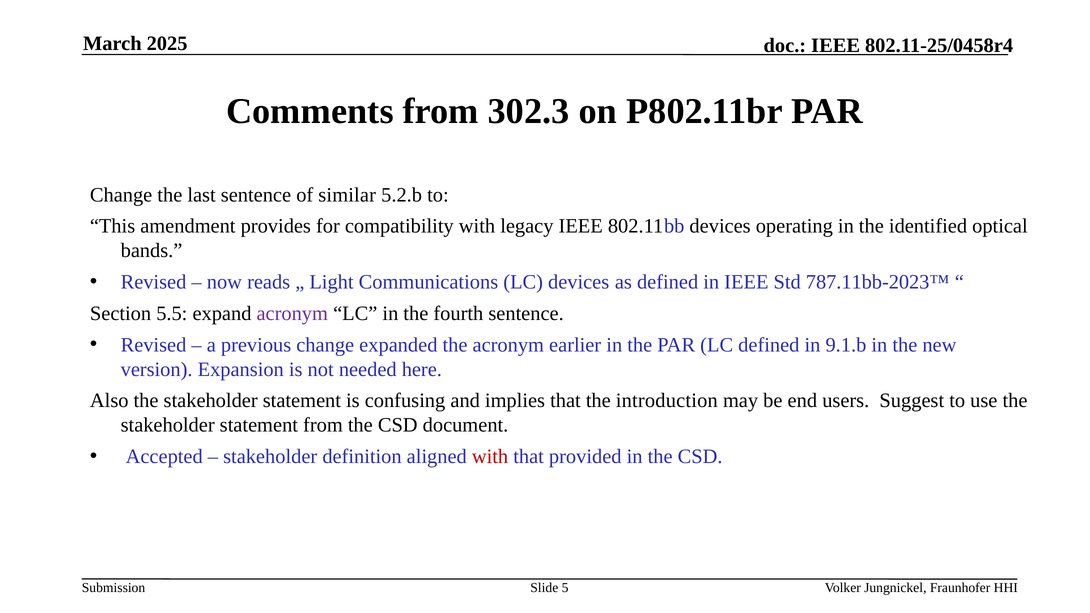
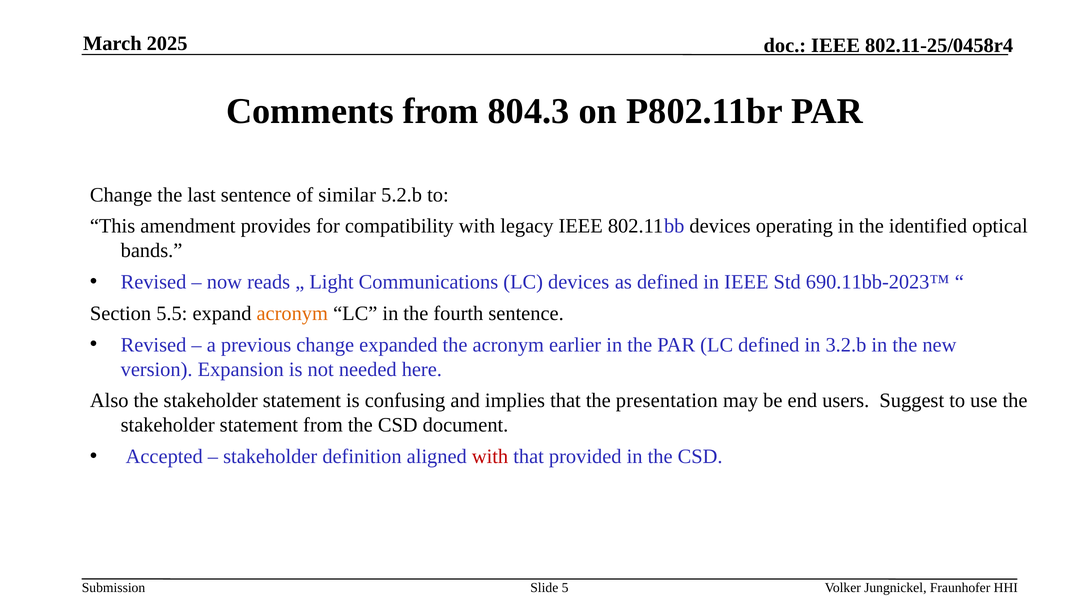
302.3: 302.3 -> 804.3
787.11bb-2023™: 787.11bb-2023™ -> 690.11bb-2023™
acronym at (292, 313) colour: purple -> orange
9.1.b: 9.1.b -> 3.2.b
introduction: introduction -> presentation
